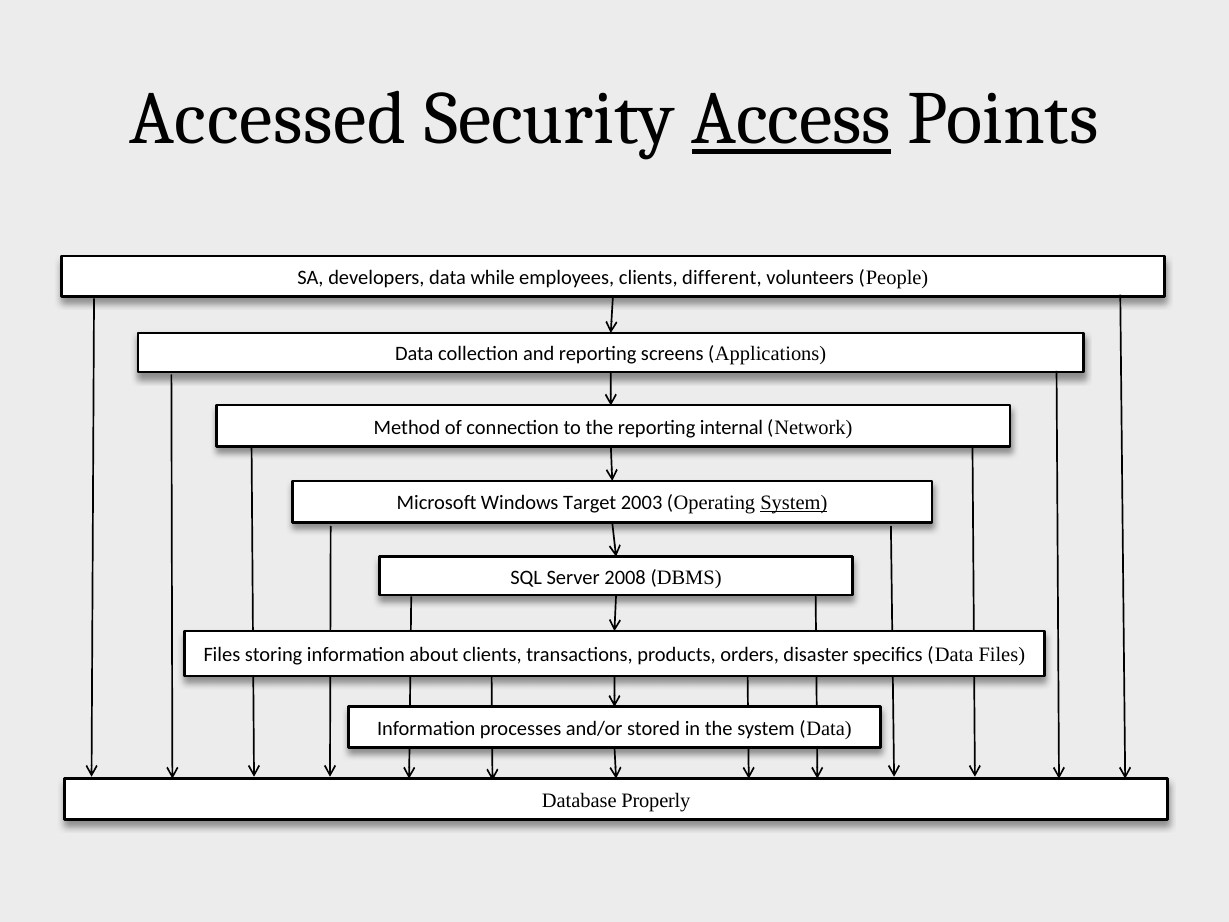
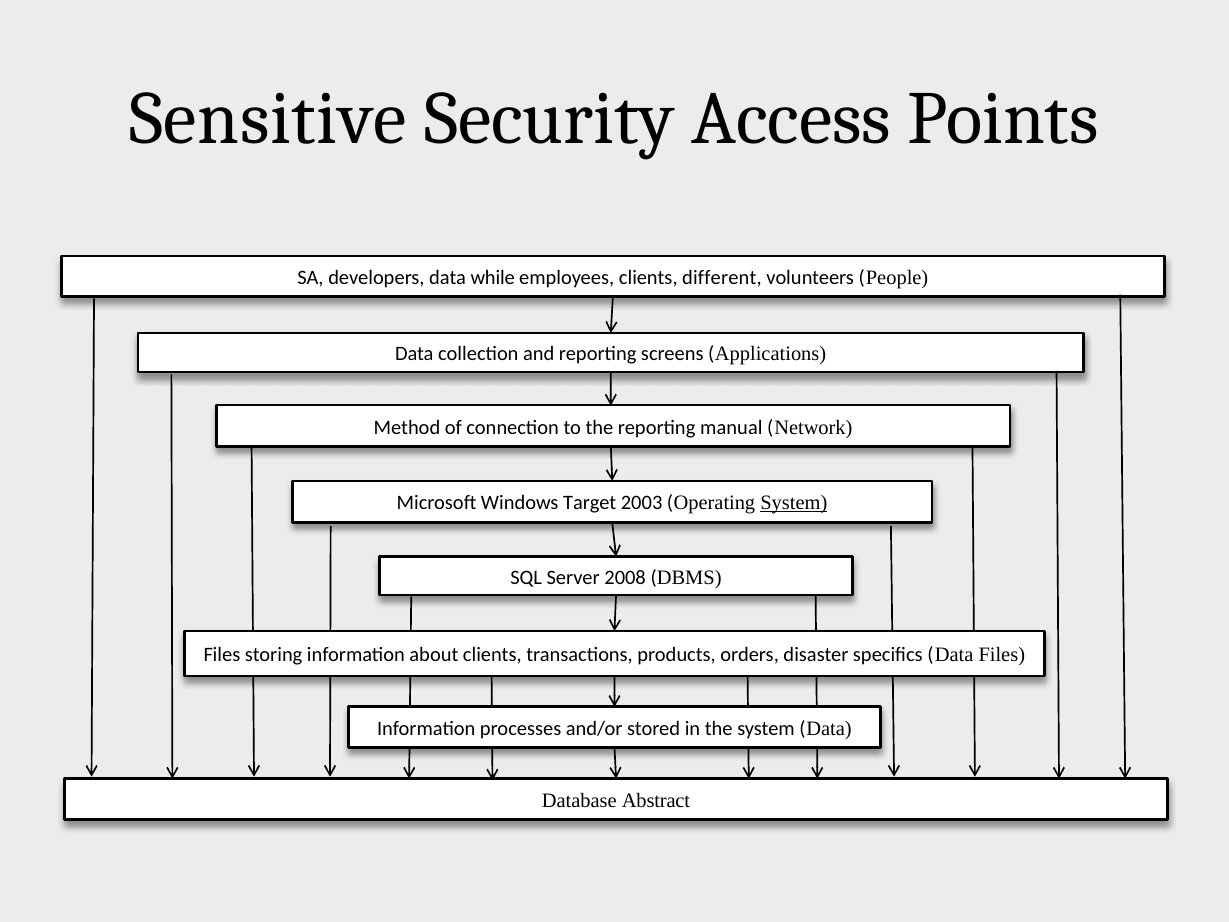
Accessed: Accessed -> Sensitive
Access underline: present -> none
internal: internal -> manual
Properly: Properly -> Abstract
